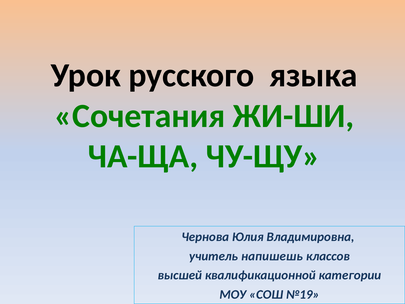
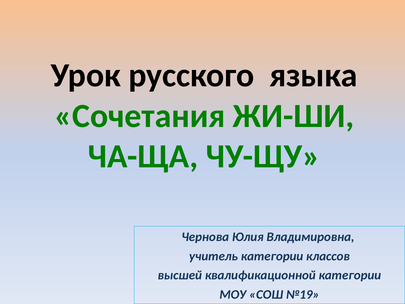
учитель напишешь: напишешь -> категории
